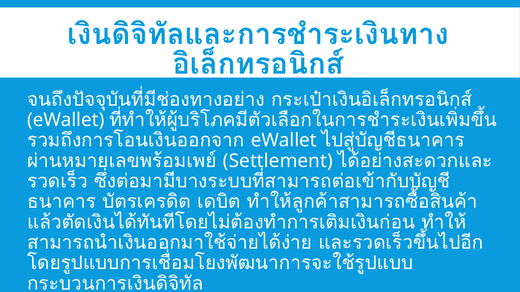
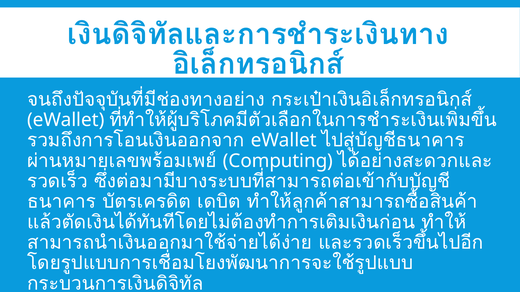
Settlement: Settlement -> Computing
